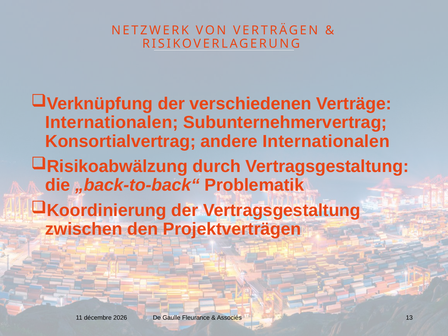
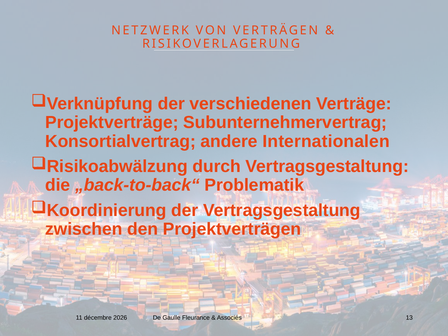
Internationalen at (112, 123): Internationalen -> Projektverträge
